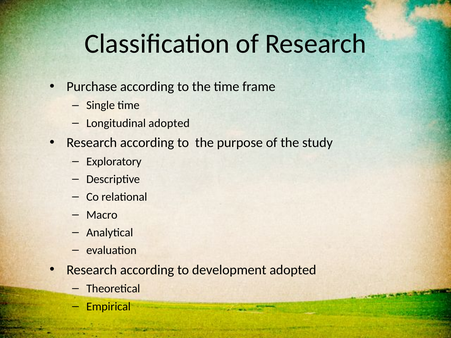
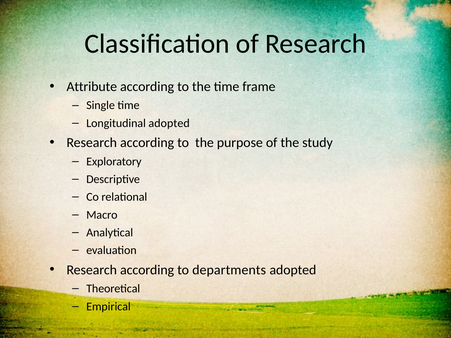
Purchase: Purchase -> Attribute
development: development -> departments
